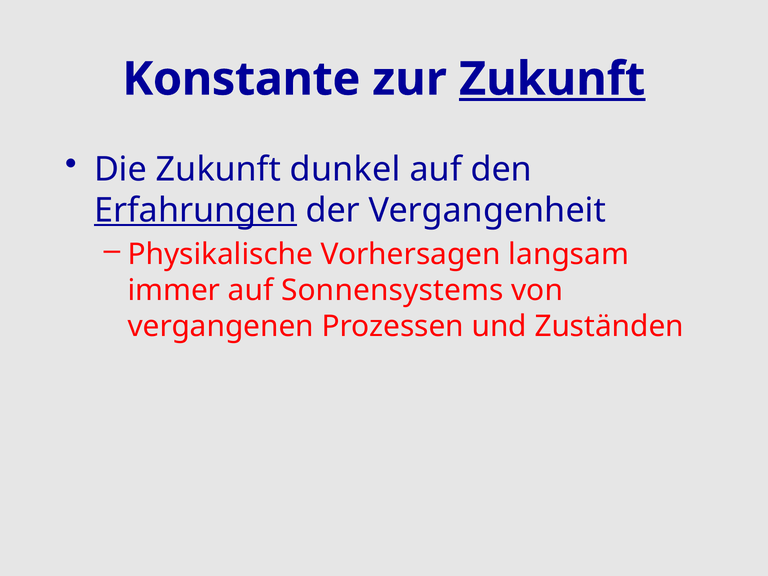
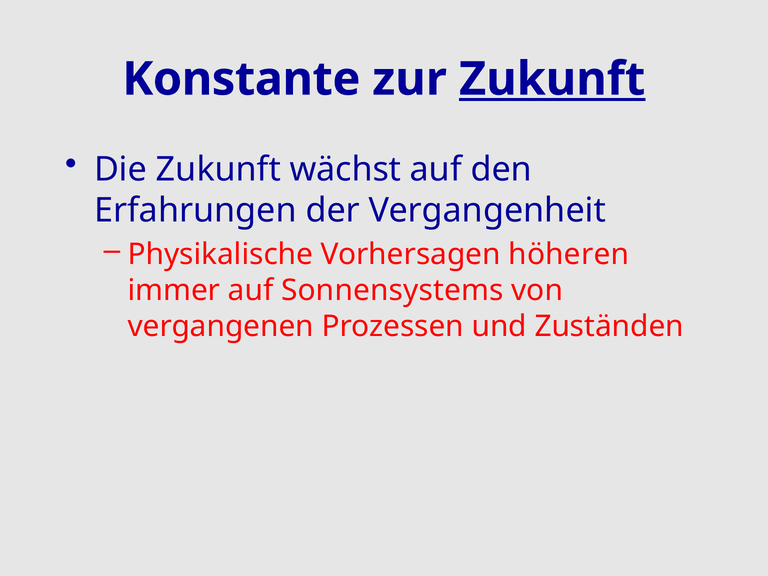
dunkel: dunkel -> wächst
Erfahrungen underline: present -> none
langsam: langsam -> höheren
